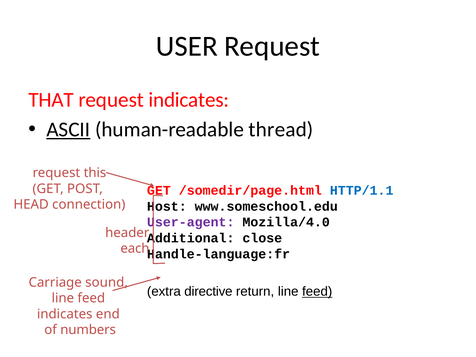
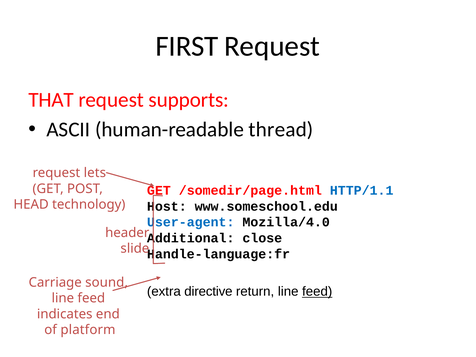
USER: USER -> FIRST
request indicates: indicates -> supports
ASCII underline: present -> none
this: this -> lets
connection: connection -> technology
User-agent colour: purple -> blue
each: each -> slide
numbers: numbers -> platform
